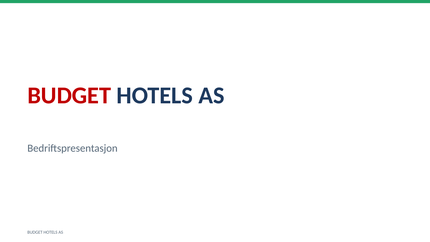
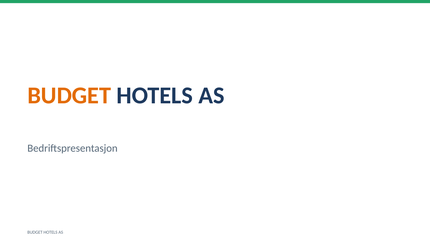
BUDGET at (69, 95) colour: red -> orange
